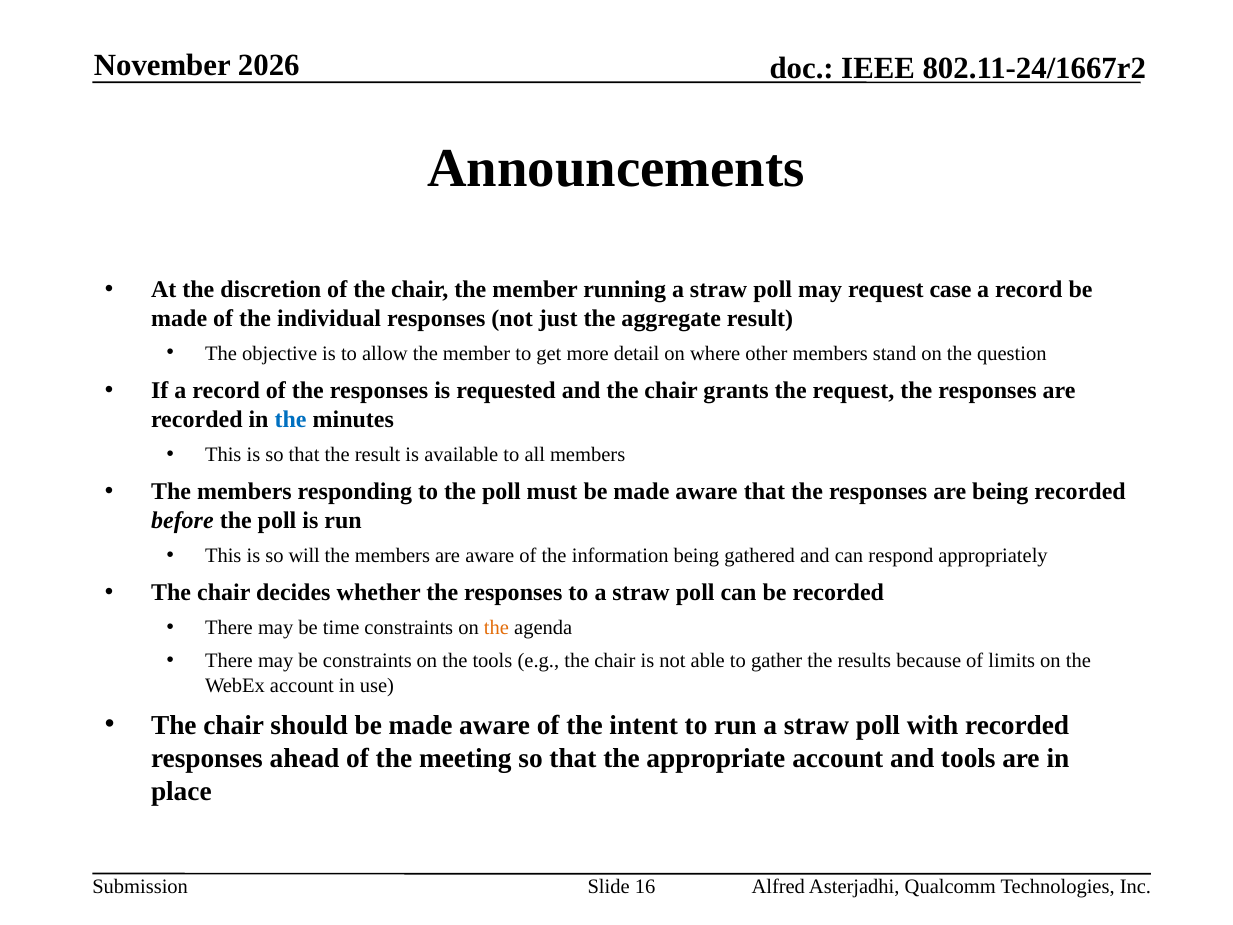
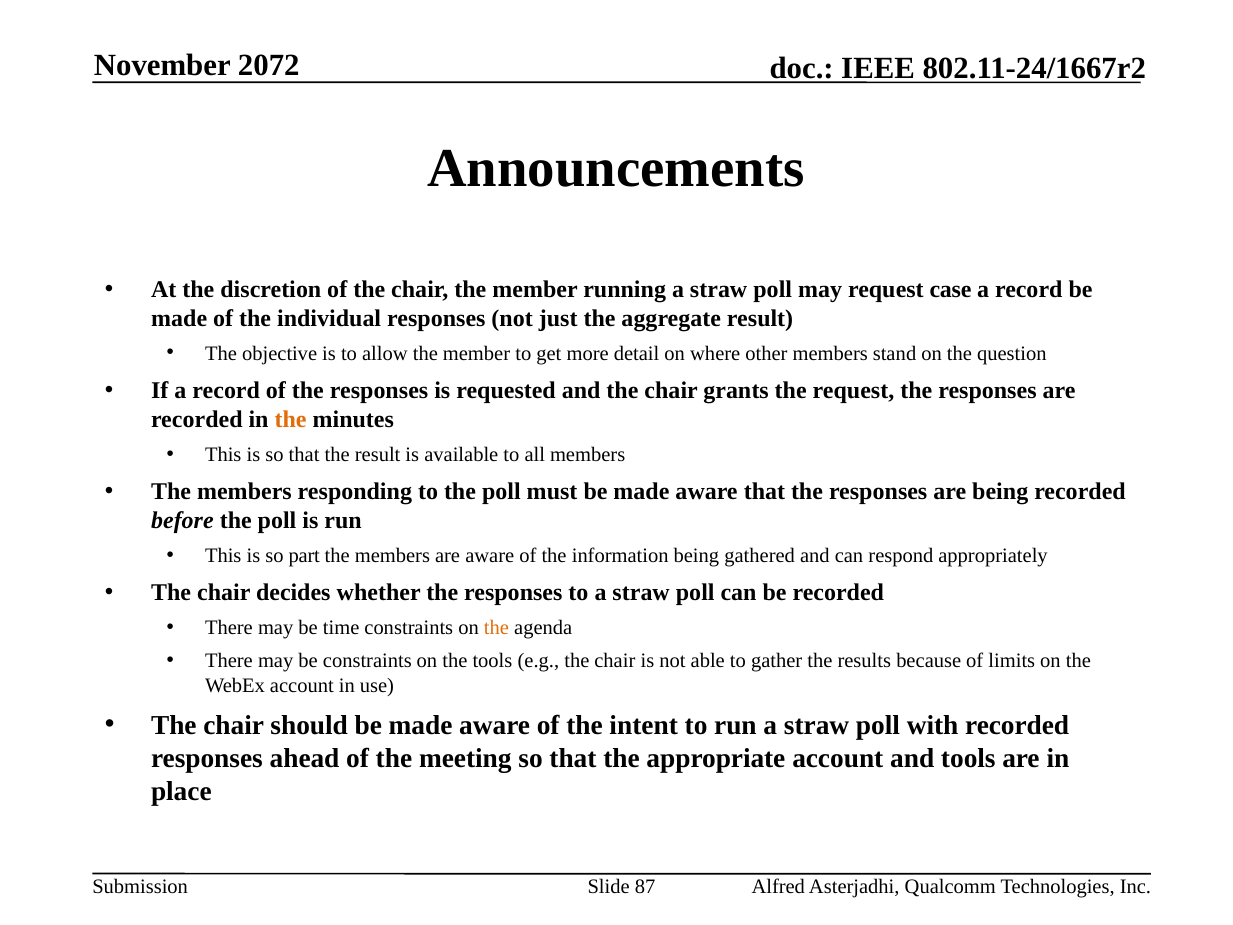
2026: 2026 -> 2072
the at (291, 419) colour: blue -> orange
will: will -> part
16: 16 -> 87
